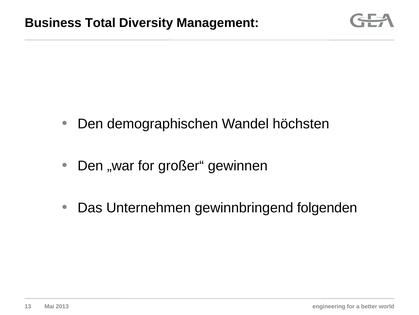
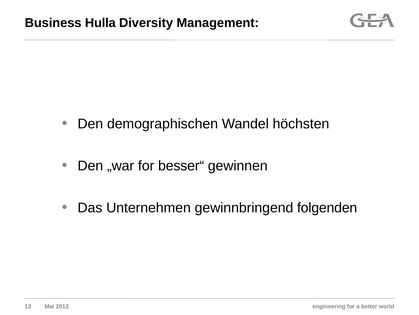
Total: Total -> Hulla
großer“: großer“ -> besser“
